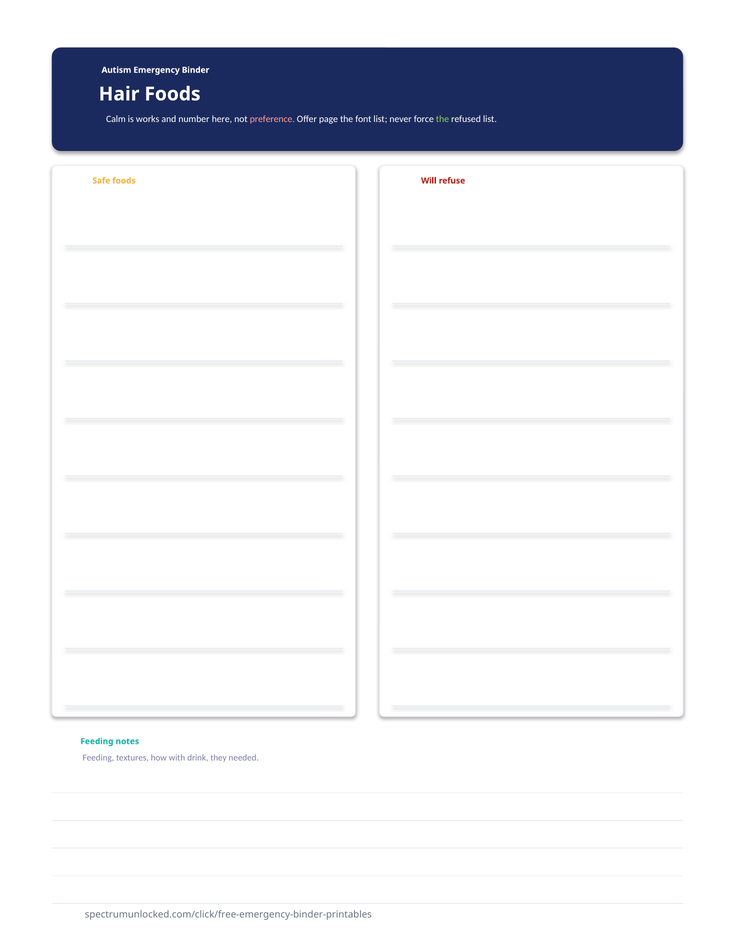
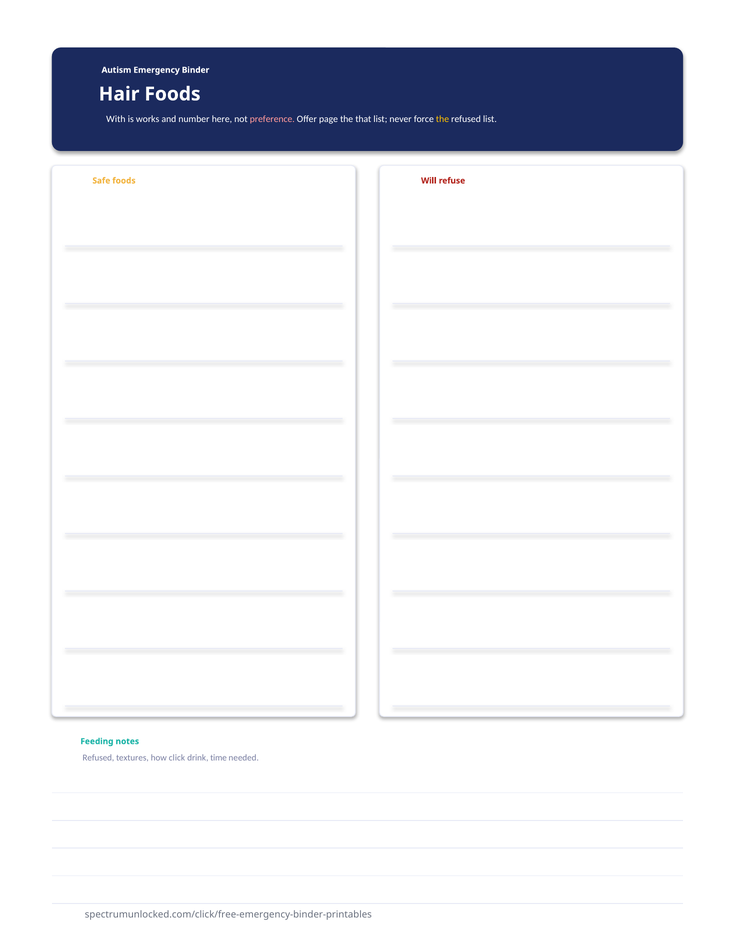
Calm: Calm -> With
font: font -> that
the at (443, 119) colour: light green -> yellow
Feeding at (98, 758): Feeding -> Refused
with: with -> click
they: they -> time
